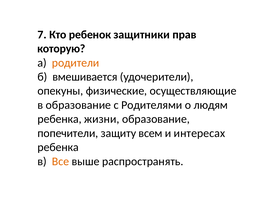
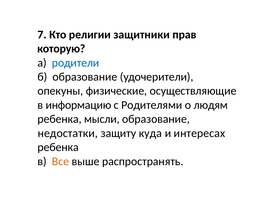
ребенок: ребенок -> религии
родители colour: orange -> blue
б вмешивается: вмешивается -> образование
в образование: образование -> информацию
жизни: жизни -> мысли
попечители: попечители -> недостатки
всем: всем -> куда
